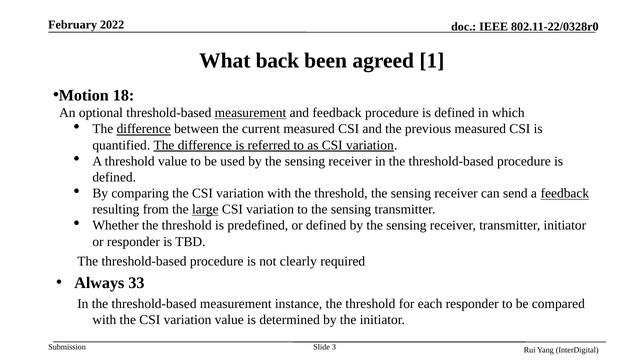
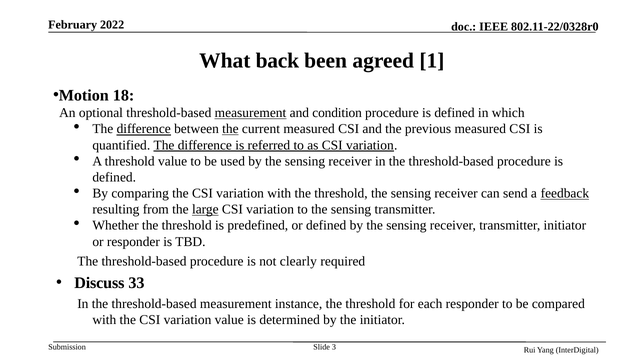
and feedback: feedback -> condition
the at (230, 129) underline: none -> present
Always: Always -> Discuss
